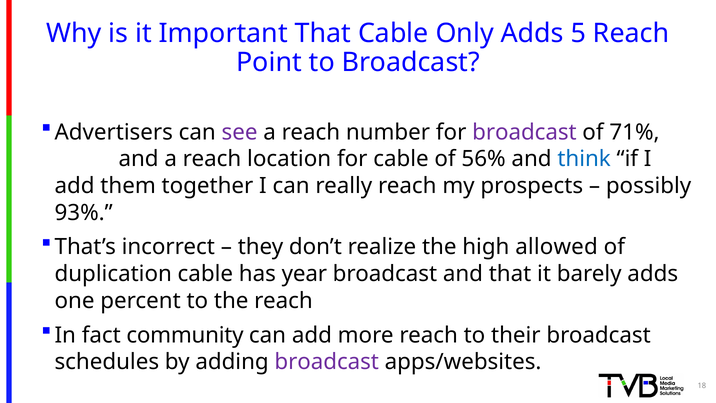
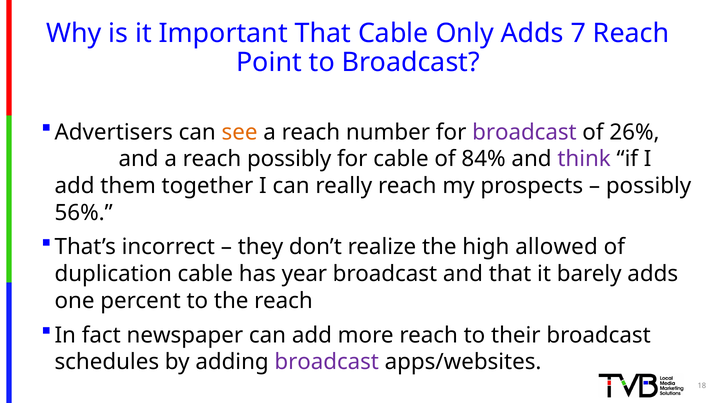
5: 5 -> 7
see colour: purple -> orange
71%: 71% -> 26%
reach location: location -> possibly
56%: 56% -> 84%
think colour: blue -> purple
93%: 93% -> 56%
community: community -> newspaper
